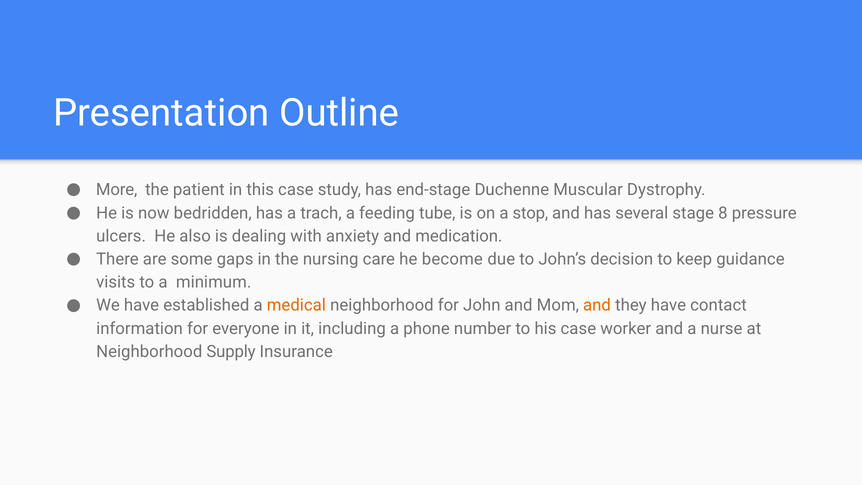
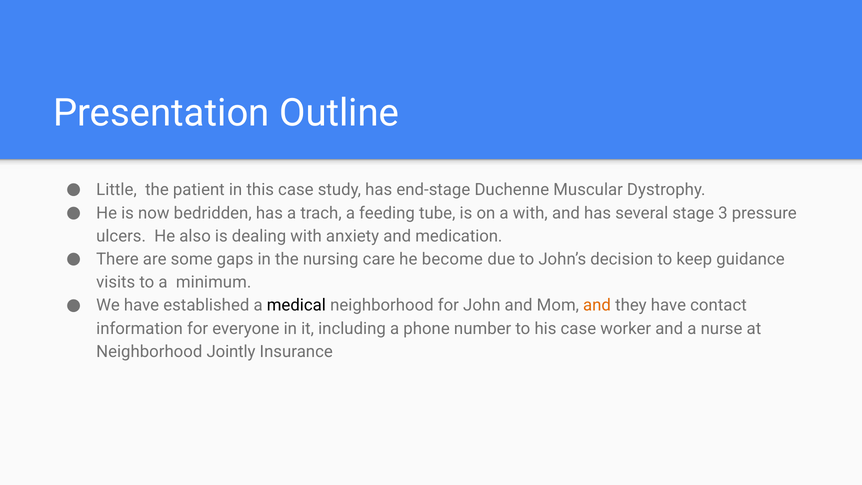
More: More -> Little
a stop: stop -> with
8: 8 -> 3
medical colour: orange -> black
Supply: Supply -> Jointly
